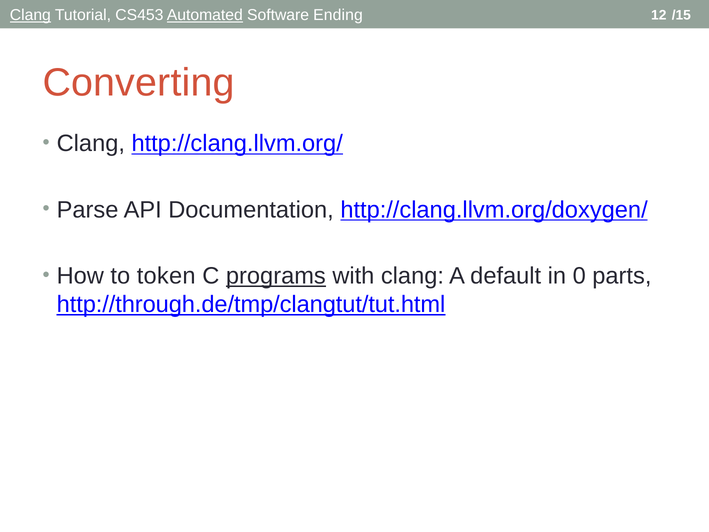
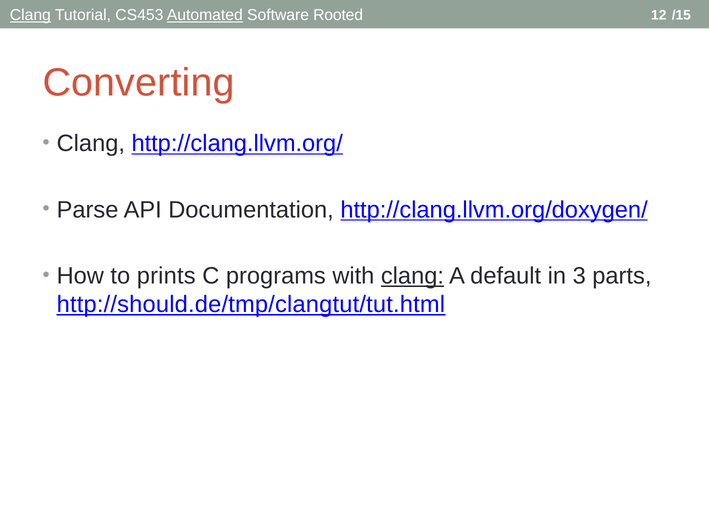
Ending: Ending -> Rooted
token: token -> prints
programs underline: present -> none
clang at (412, 276) underline: none -> present
0: 0 -> 3
http://through.de/tmp/clangtut/tut.html: http://through.de/tmp/clangtut/tut.html -> http://should.de/tmp/clangtut/tut.html
